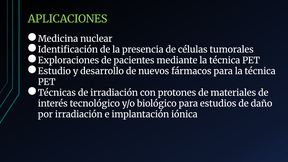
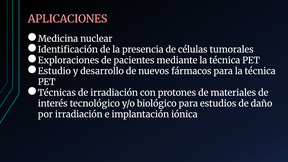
APLICACIONES colour: light green -> pink
